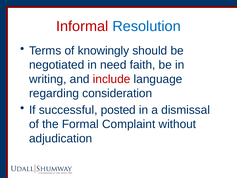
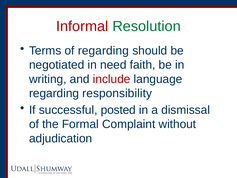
Resolution colour: blue -> green
of knowingly: knowingly -> regarding
consideration: consideration -> responsibility
